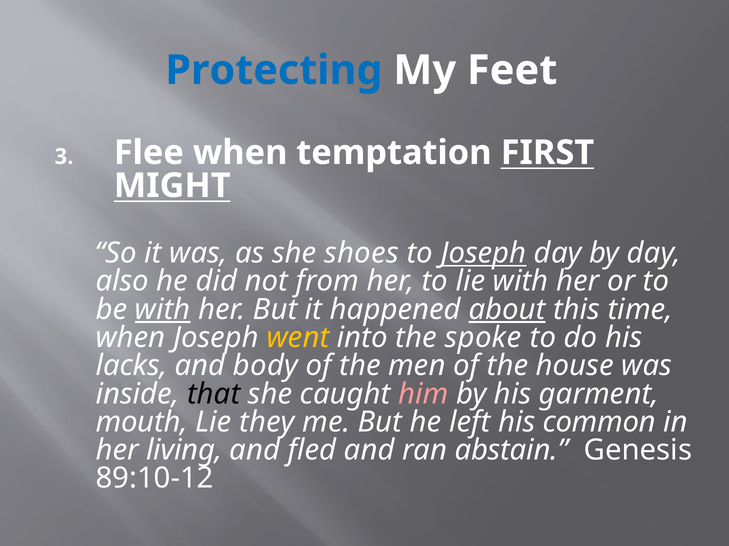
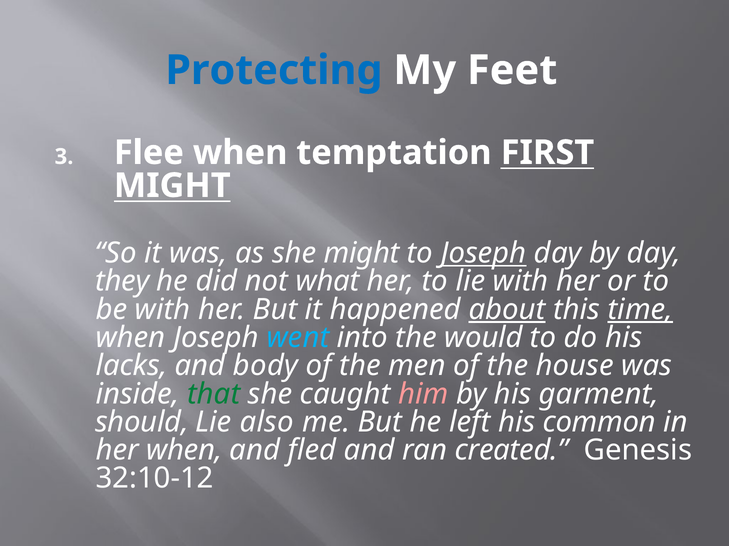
she shoes: shoes -> might
also: also -> they
from: from -> what
with at (163, 310) underline: present -> none
time underline: none -> present
went colour: yellow -> light blue
spoke: spoke -> would
that colour: black -> green
mouth: mouth -> should
they: they -> also
her living: living -> when
abstain: abstain -> created
89:10-12: 89:10-12 -> 32:10-12
